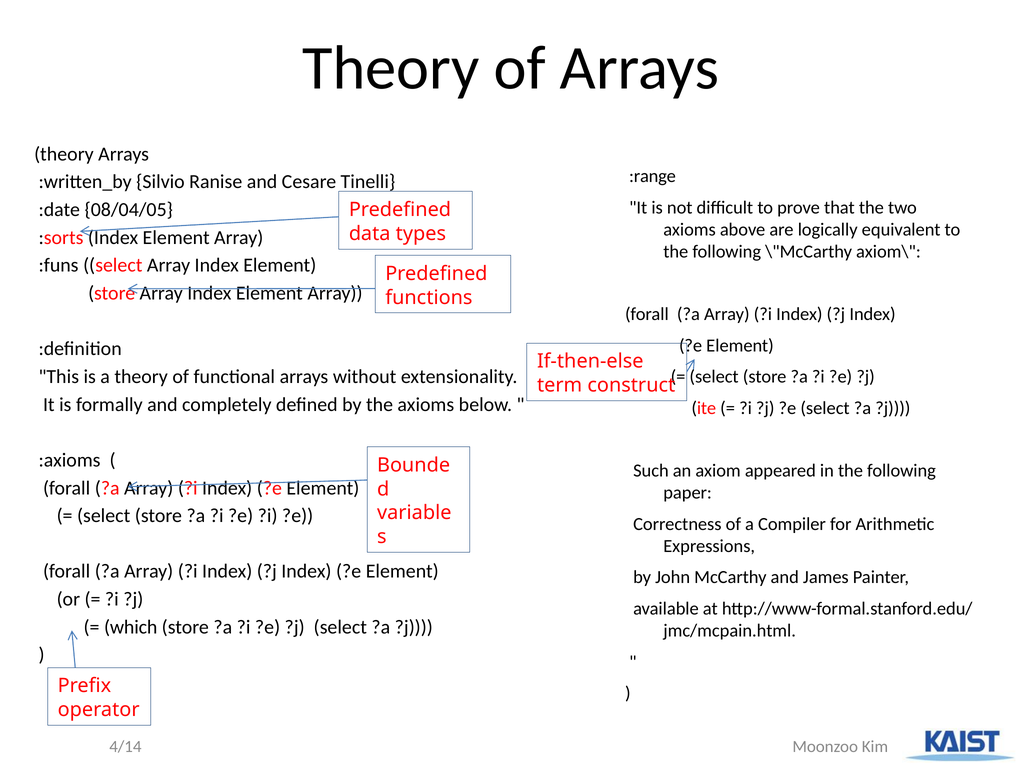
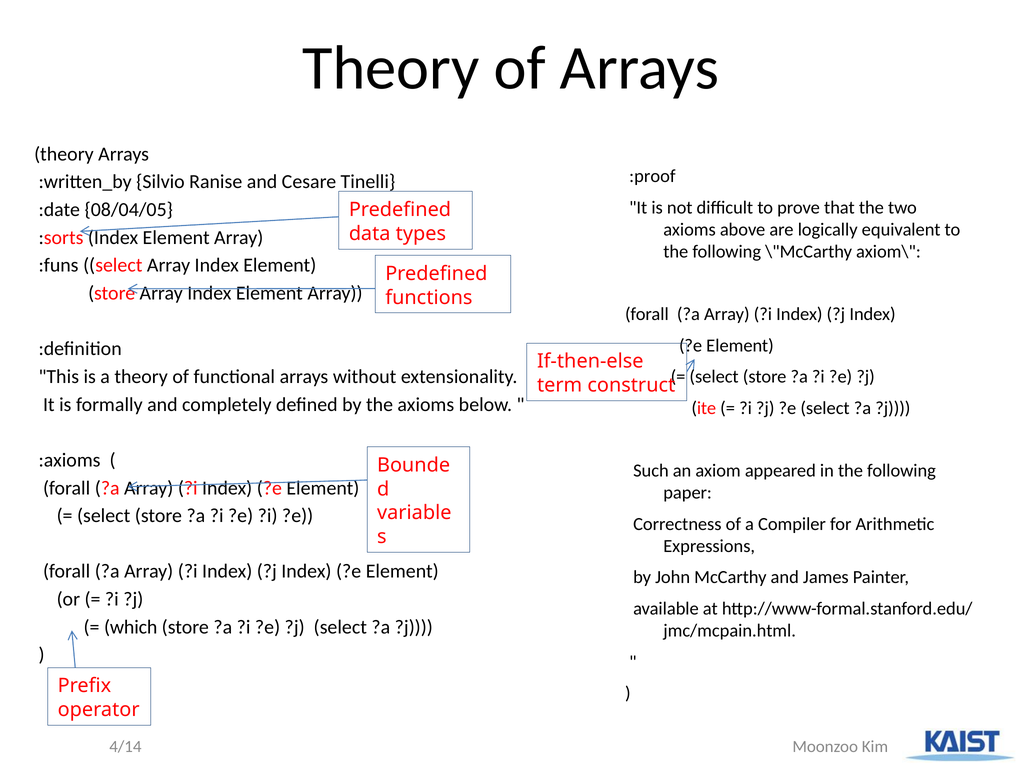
:range: :range -> :proof
